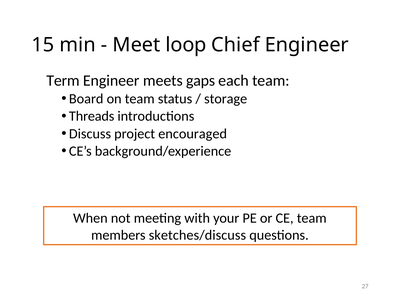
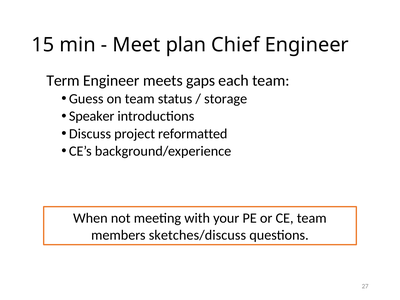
loop: loop -> plan
Board: Board -> Guess
Threads: Threads -> Speaker
encouraged: encouraged -> reformatted
